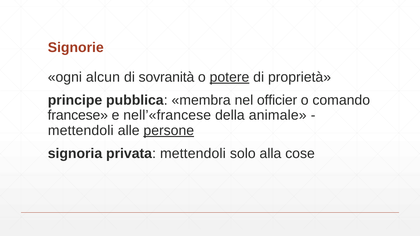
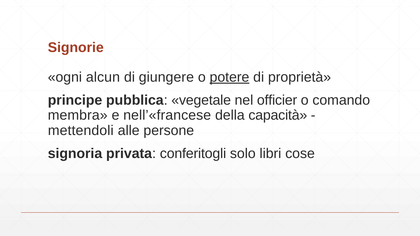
sovranità: sovranità -> giungere
membra: membra -> vegetale
francese: francese -> membra
animale: animale -> capacità
persone underline: present -> none
privata mettendoli: mettendoli -> conferitogli
alla: alla -> libri
